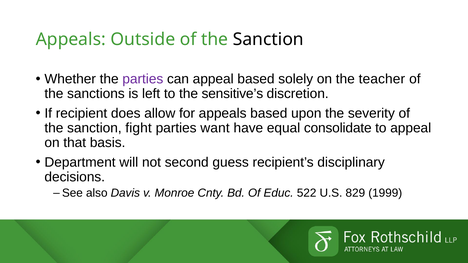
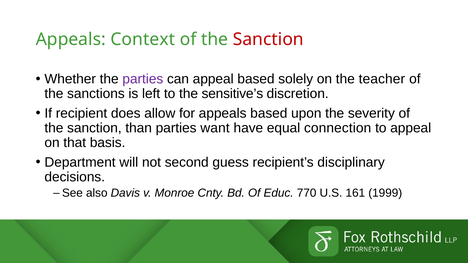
Outside: Outside -> Context
Sanction at (268, 39) colour: black -> red
fight: fight -> than
consolidate: consolidate -> connection
522: 522 -> 770
829: 829 -> 161
